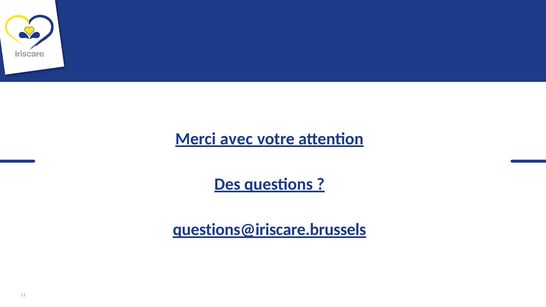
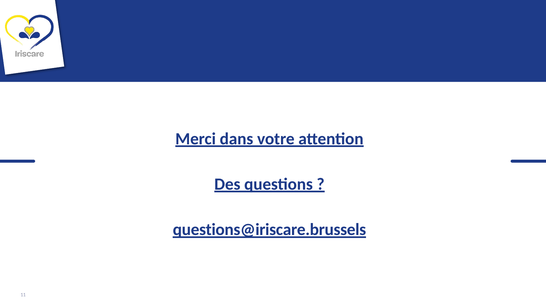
avec: avec -> dans
